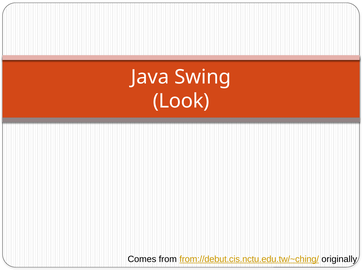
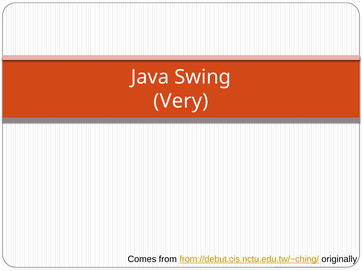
Look: Look -> Very
